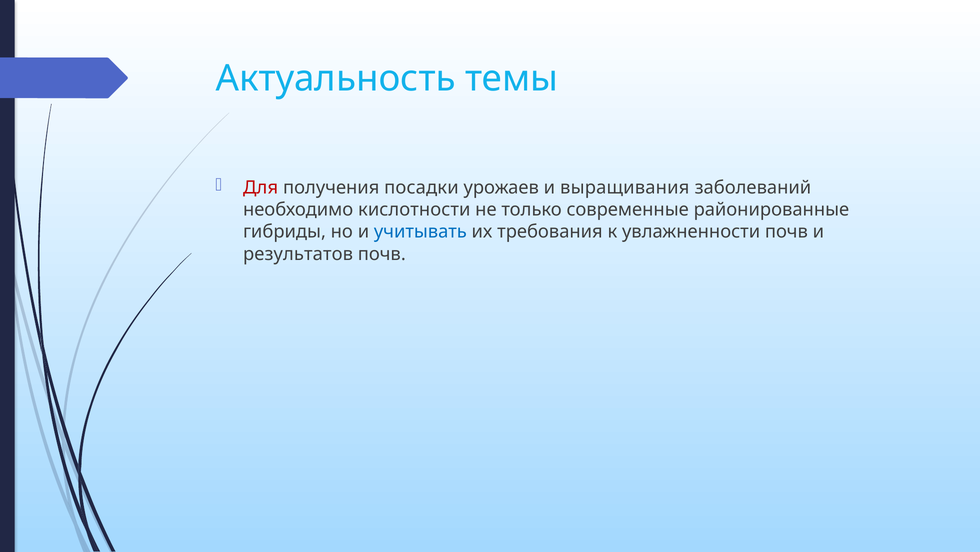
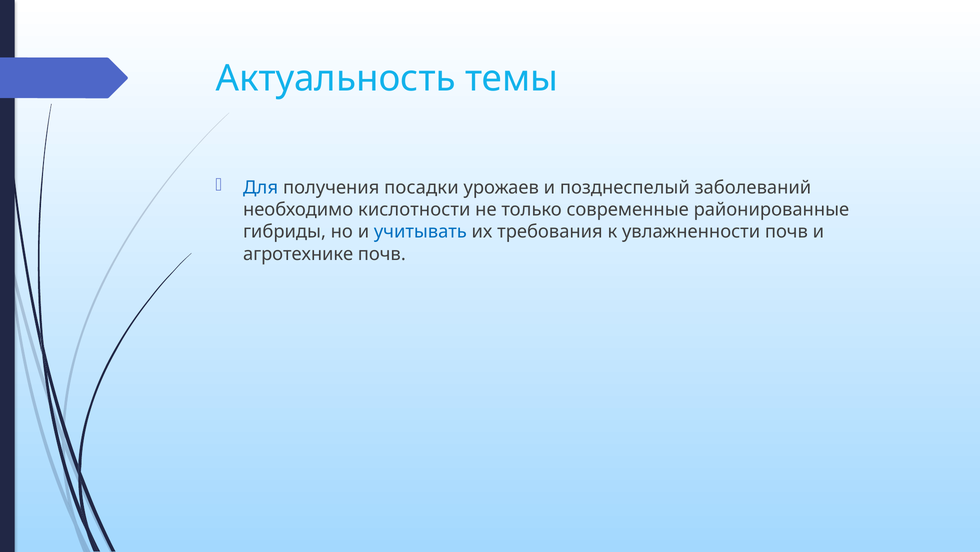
Для colour: red -> blue
выращивания: выращивания -> позднеспелый
результатов: результатов -> агротехнике
